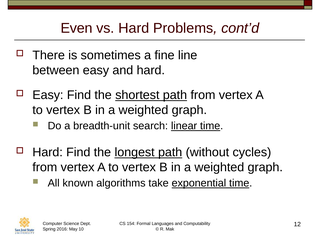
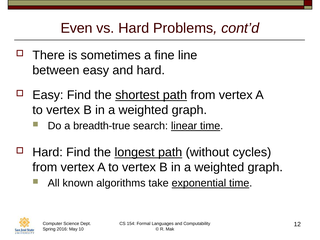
breadth-unit: breadth-unit -> breadth-true
